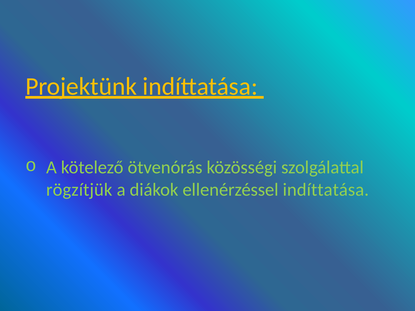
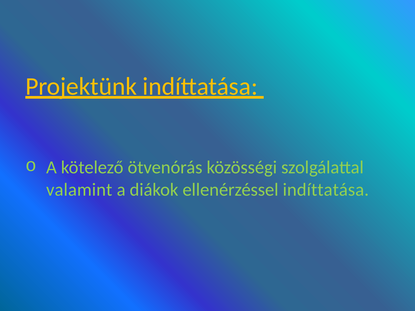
rögzítjük: rögzítjük -> valamint
